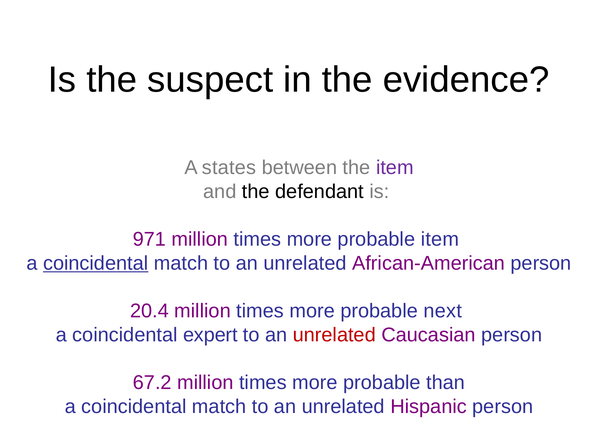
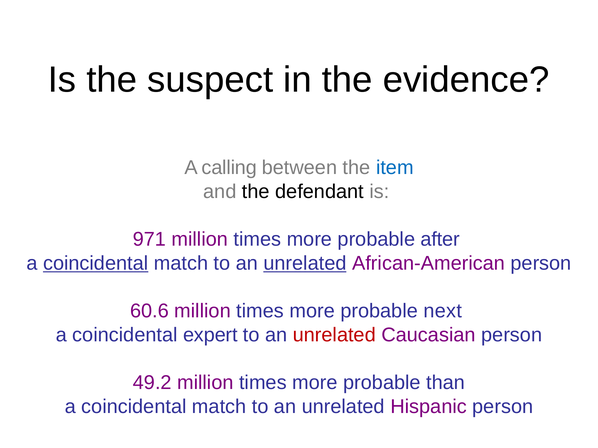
states: states -> calling
item at (395, 168) colour: purple -> blue
probable item: item -> after
unrelated at (305, 264) underline: none -> present
20.4: 20.4 -> 60.6
67.2: 67.2 -> 49.2
